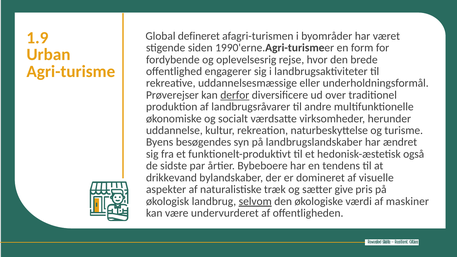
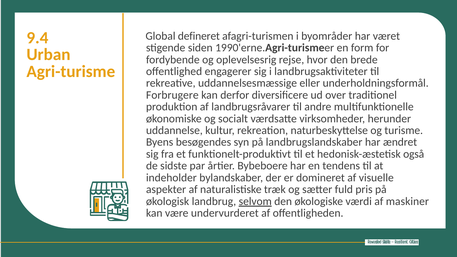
1.9: 1.9 -> 9.4
Prøverejser: Prøverejser -> Forbrugere
derfor underline: present -> none
drikkevand: drikkevand -> indeholder
give: give -> fuld
